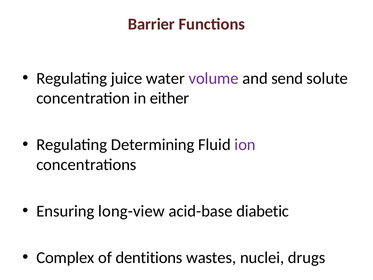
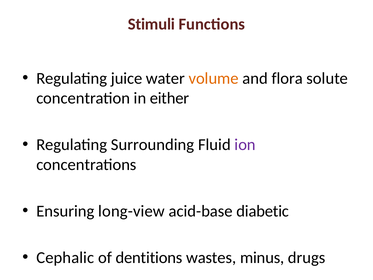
Barrier: Barrier -> Stimuli
volume colour: purple -> orange
send: send -> flora
Determining: Determining -> Surrounding
Complex: Complex -> Cephalic
nuclei: nuclei -> minus
